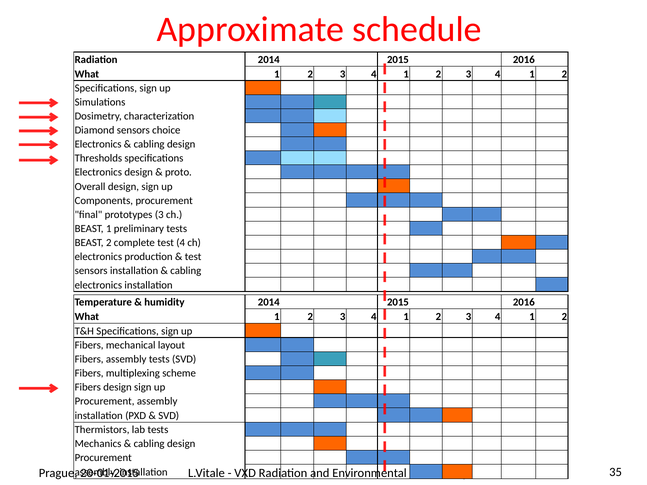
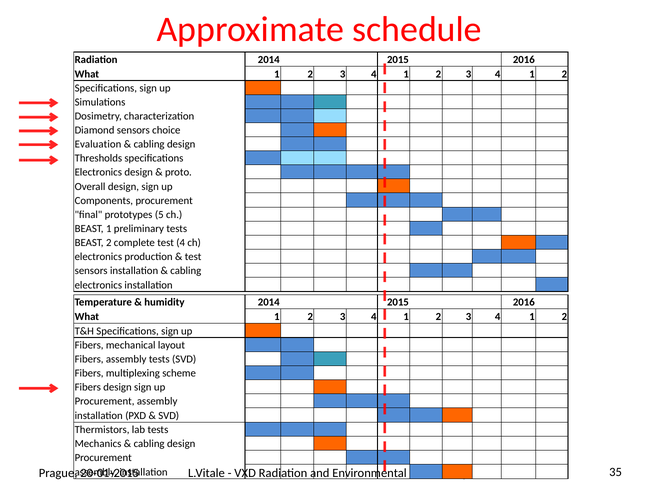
Electronics at (98, 144): Electronics -> Evaluation
prototypes 3: 3 -> 5
